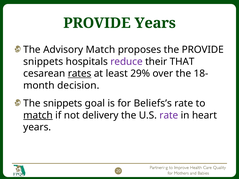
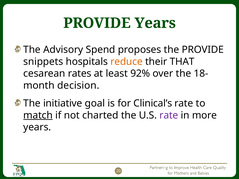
Advisory Match: Match -> Spend
reduce colour: purple -> orange
rates underline: present -> none
29%: 29% -> 92%
The snippets: snippets -> initiative
Beliefs’s: Beliefs’s -> Clinical’s
delivery: delivery -> charted
heart: heart -> more
